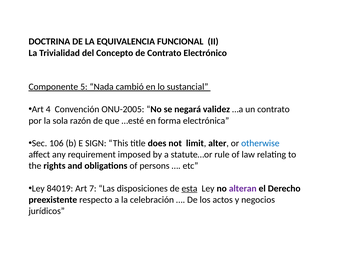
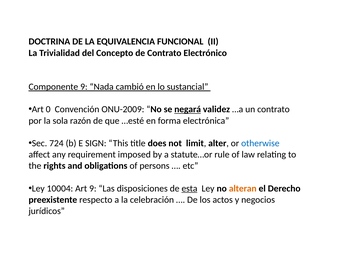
Componente 5: 5 -> 9
4: 4 -> 0
ONU-2005: ONU-2005 -> ONU-2009
negará underline: none -> present
106: 106 -> 724
84019: 84019 -> 10004
Art 7: 7 -> 9
alteran colour: purple -> orange
